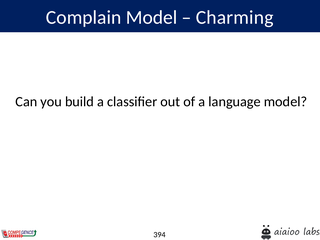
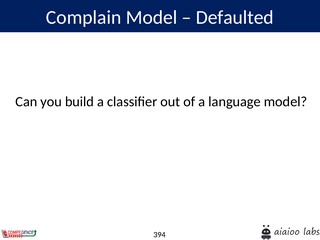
Charming: Charming -> Defaulted
